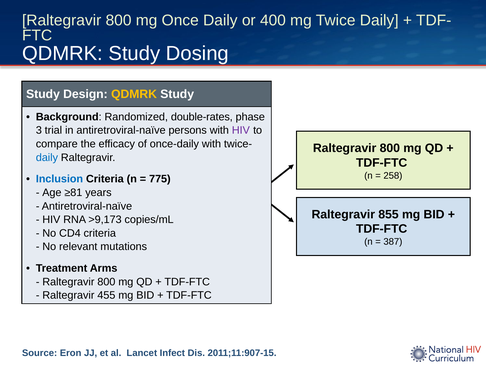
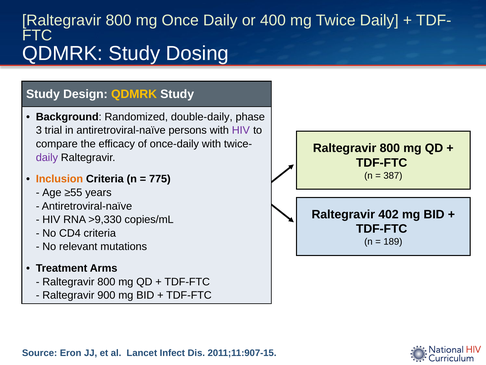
double-rates: double-rates -> double-daily
daily at (47, 157) colour: blue -> purple
258: 258 -> 387
Inclusion colour: blue -> orange
≥81: ≥81 -> ≥55
855: 855 -> 402
>9,173: >9,173 -> >9,330
387: 387 -> 189
455: 455 -> 900
